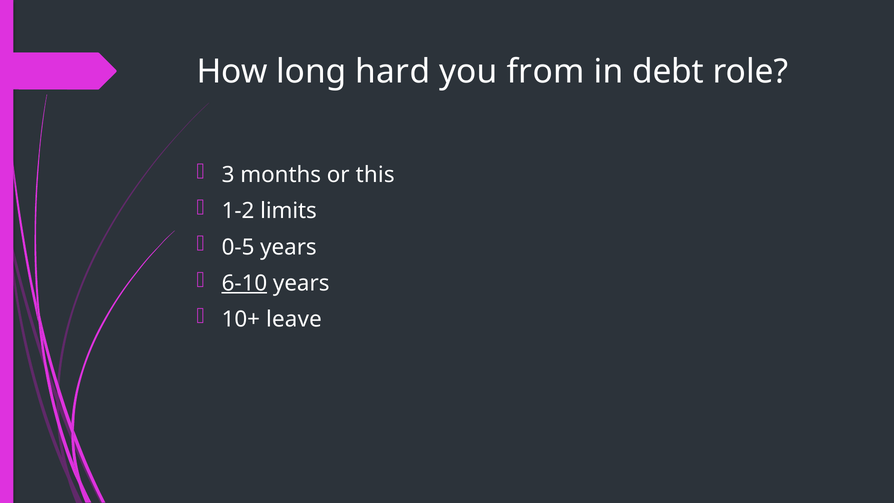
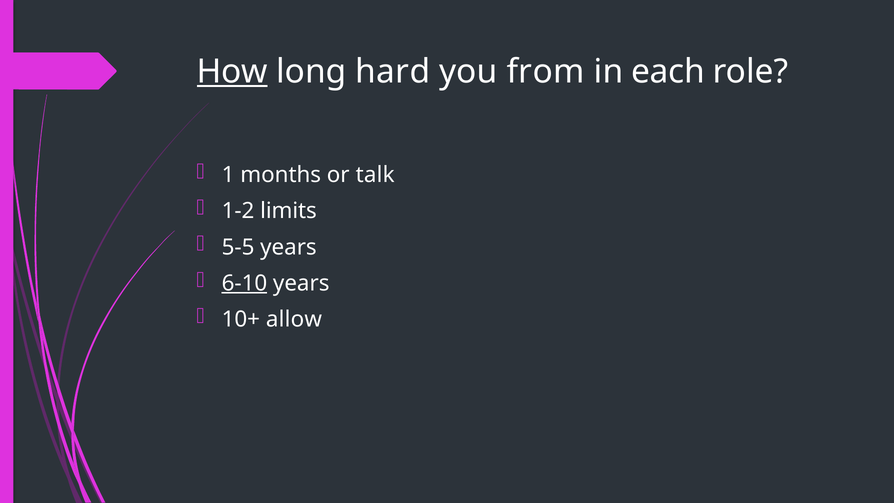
How underline: none -> present
debt: debt -> each
3: 3 -> 1
this: this -> talk
0-5: 0-5 -> 5-5
leave: leave -> allow
